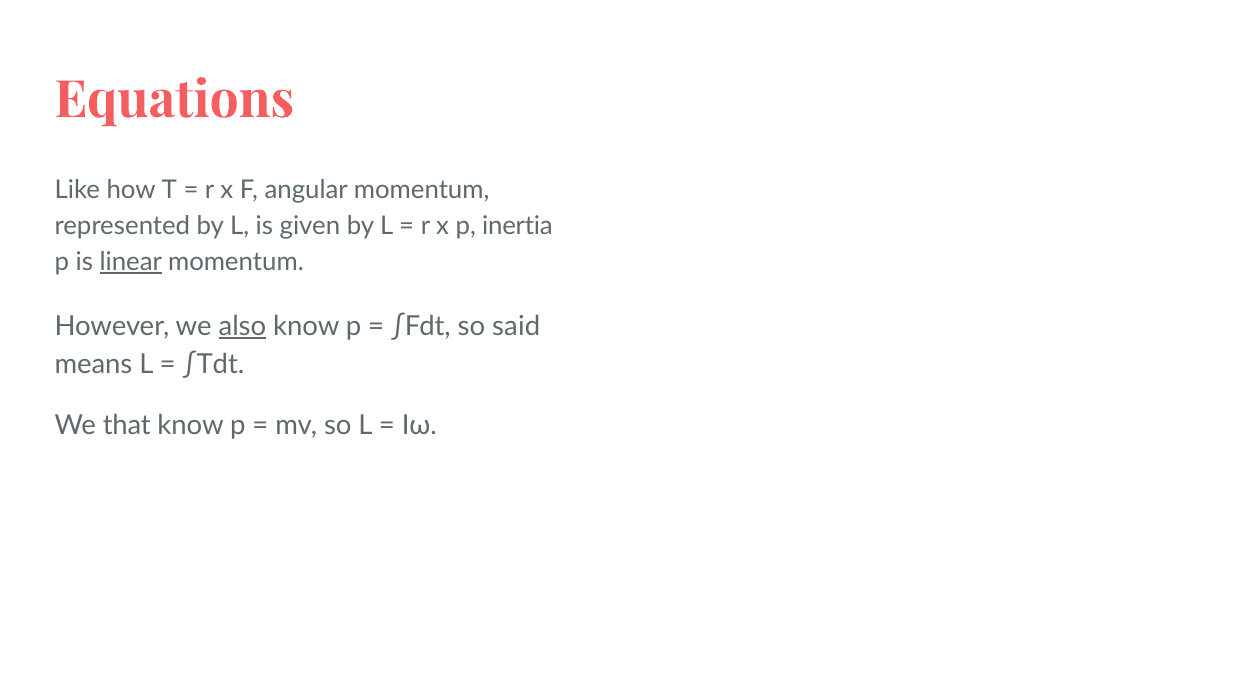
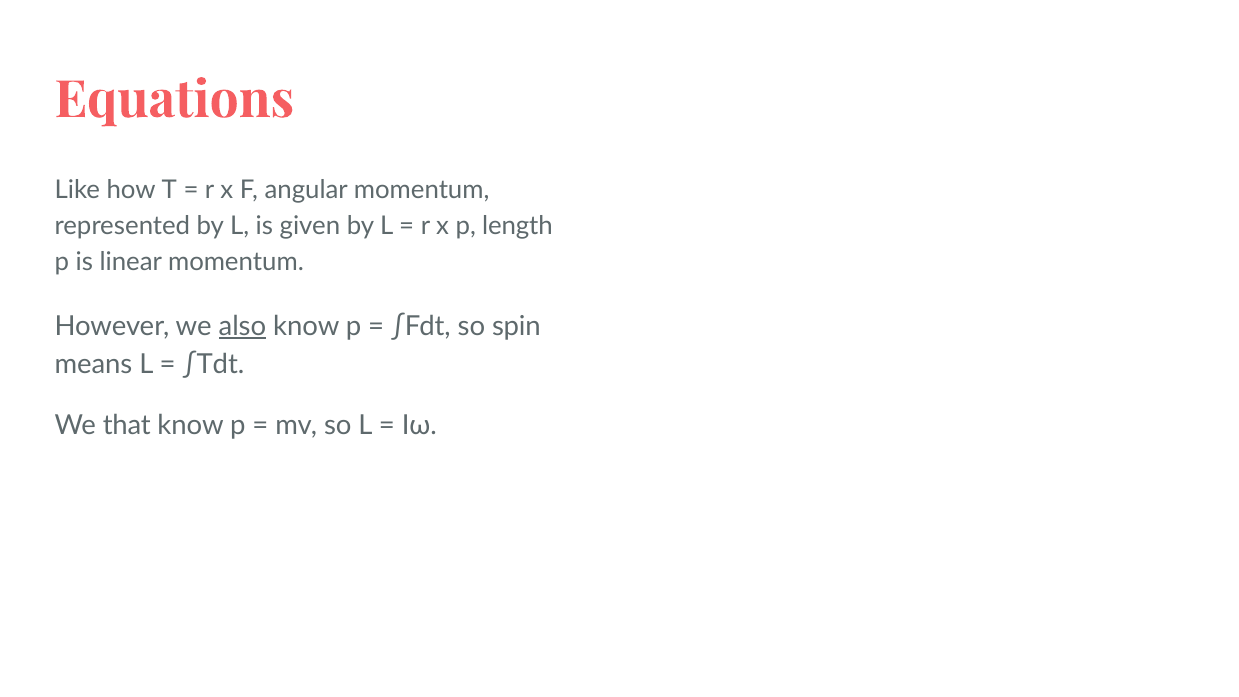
inertia: inertia -> length
linear underline: present -> none
said: said -> spin
